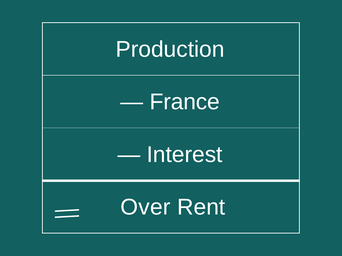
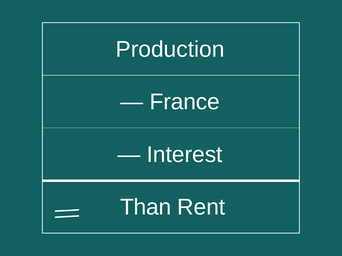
Over: Over -> Than
